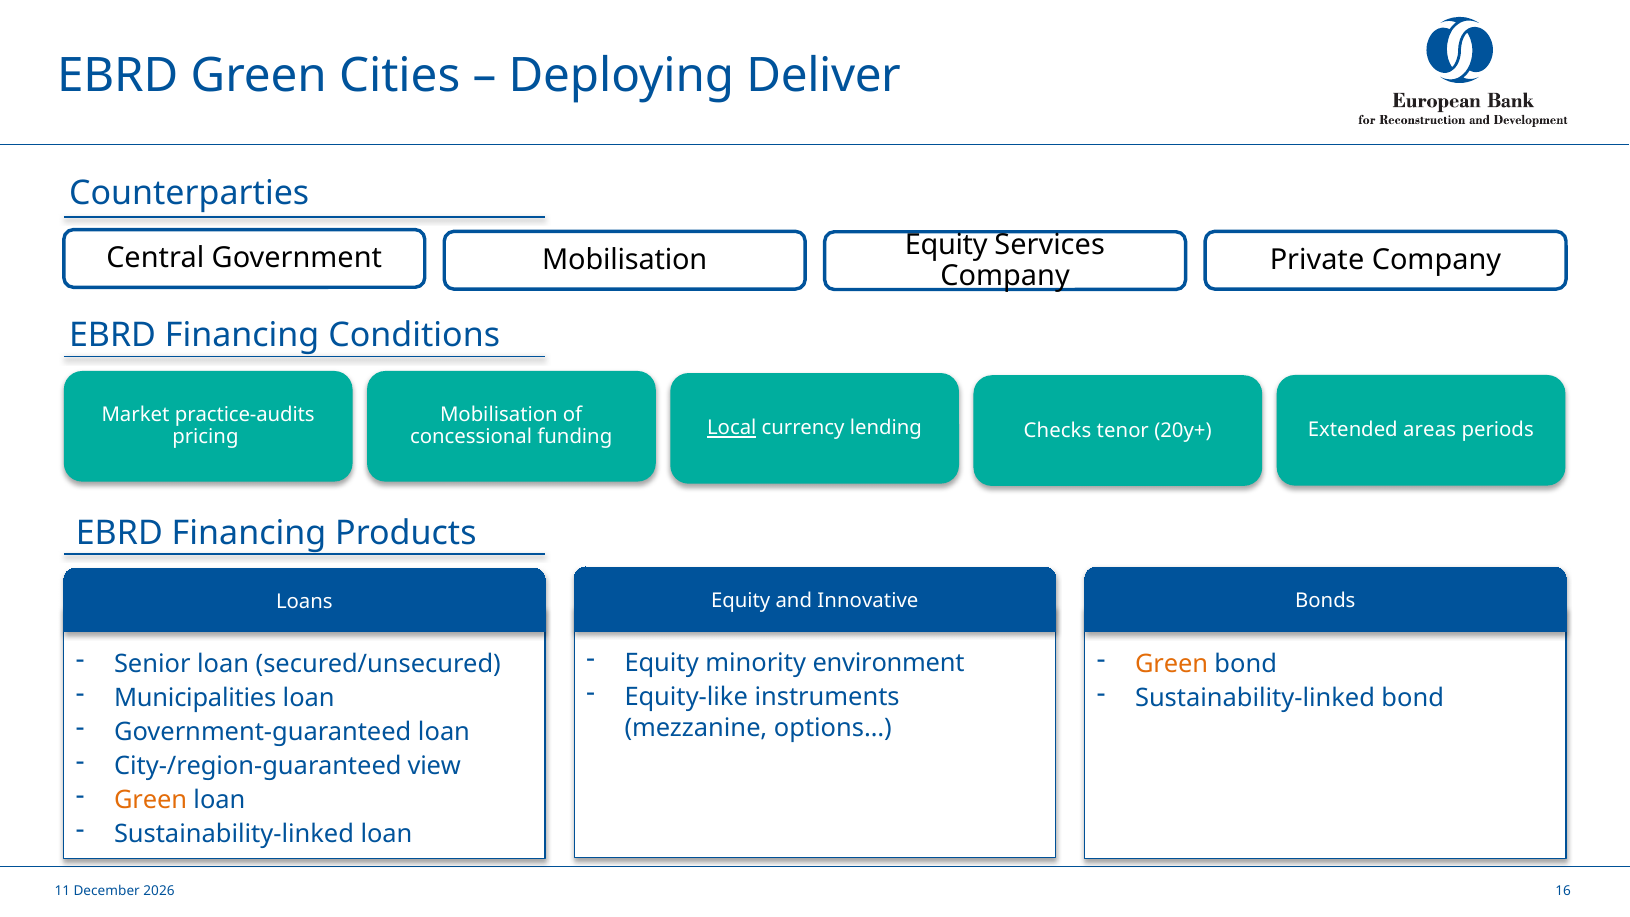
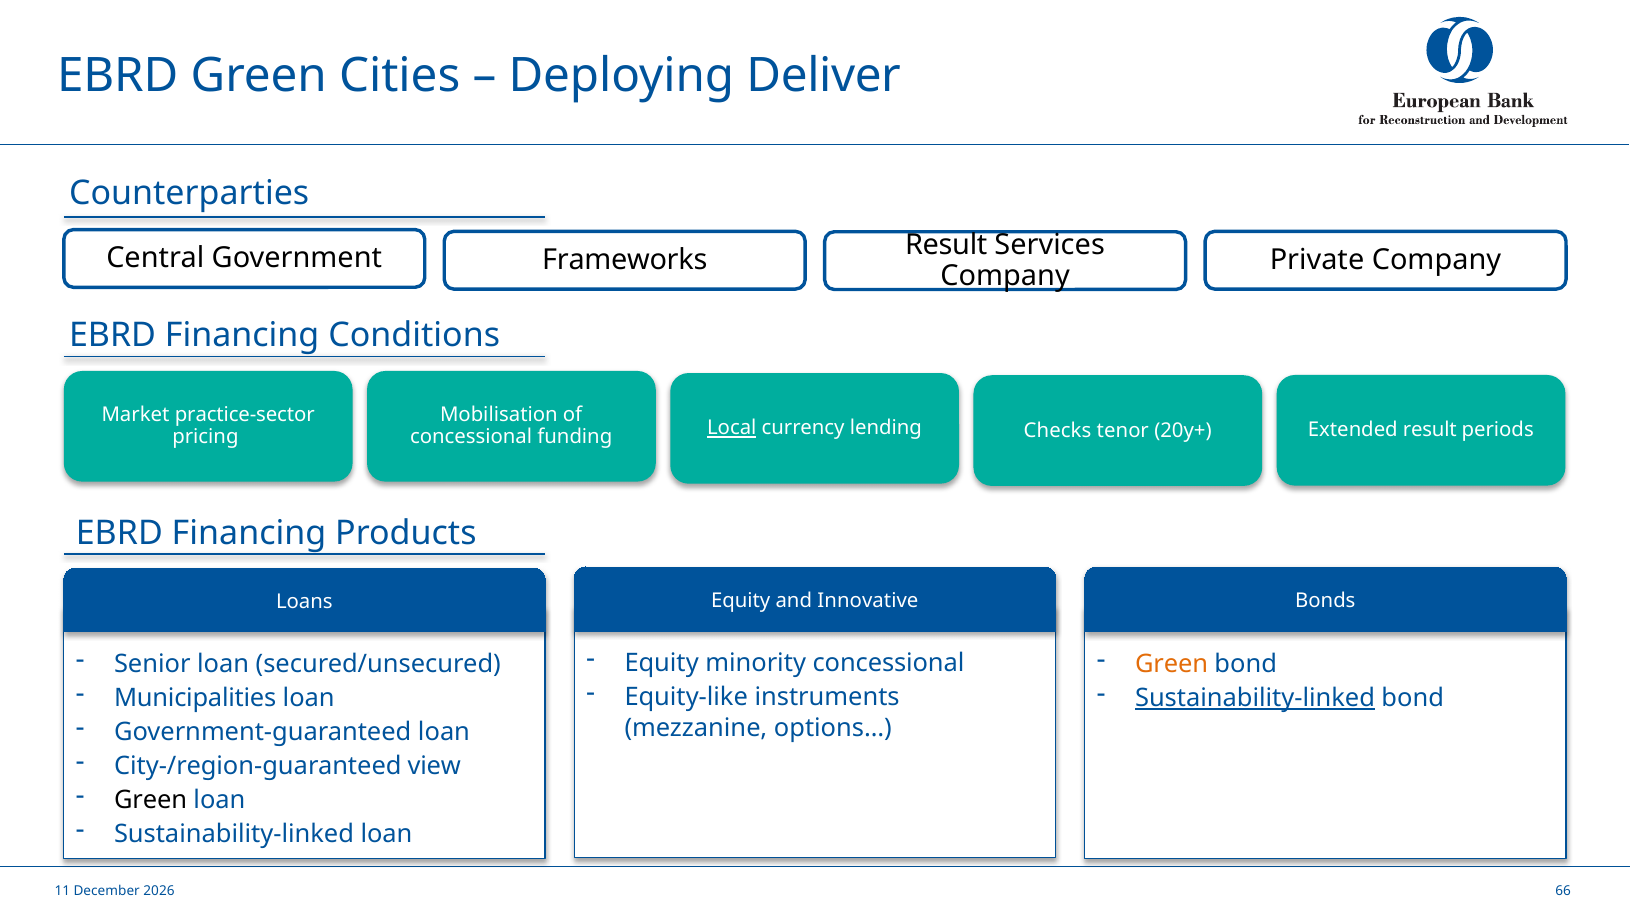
Equity at (946, 245): Equity -> Result
Government Mobilisation: Mobilisation -> Frameworks
practice-audits: practice-audits -> practice-sector
Extended areas: areas -> result
minority environment: environment -> concessional
Sustainability-linked at (1255, 698) underline: none -> present
Green at (151, 800) colour: orange -> black
16: 16 -> 66
